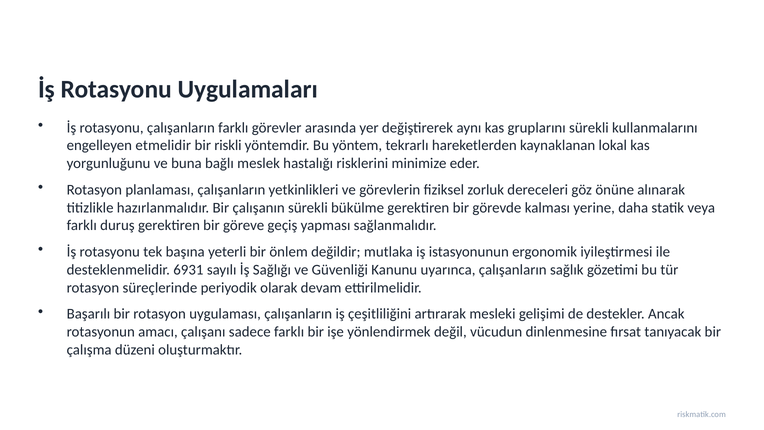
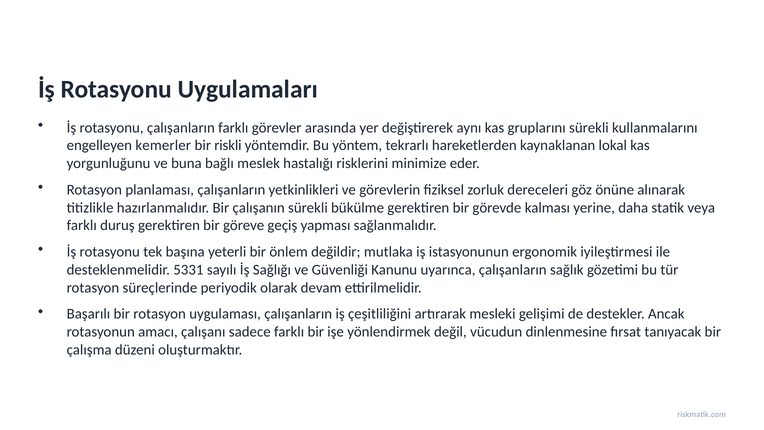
etmelidir: etmelidir -> kemerler
6931: 6931 -> 5331
